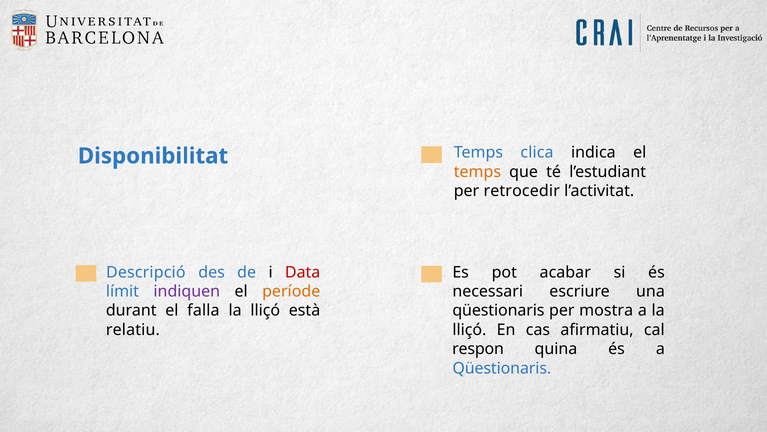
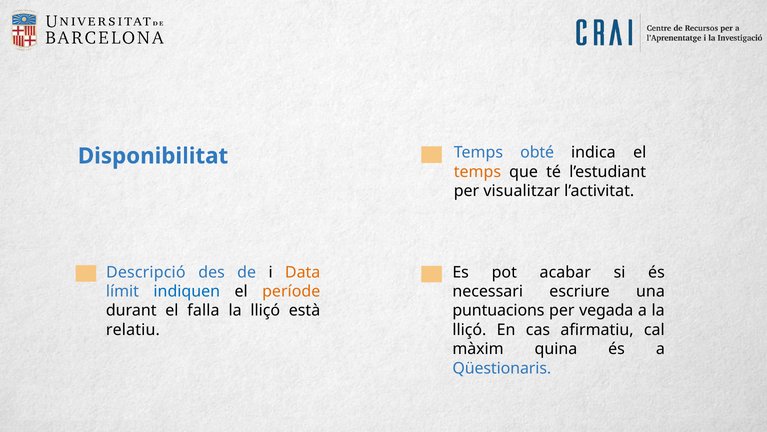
clica: clica -> obté
retrocedir: retrocedir -> visualitzar
Data colour: red -> orange
indiquen colour: purple -> blue
qüestionaris at (498, 310): qüestionaris -> puntuacions
mostra: mostra -> vegada
respon: respon -> màxim
